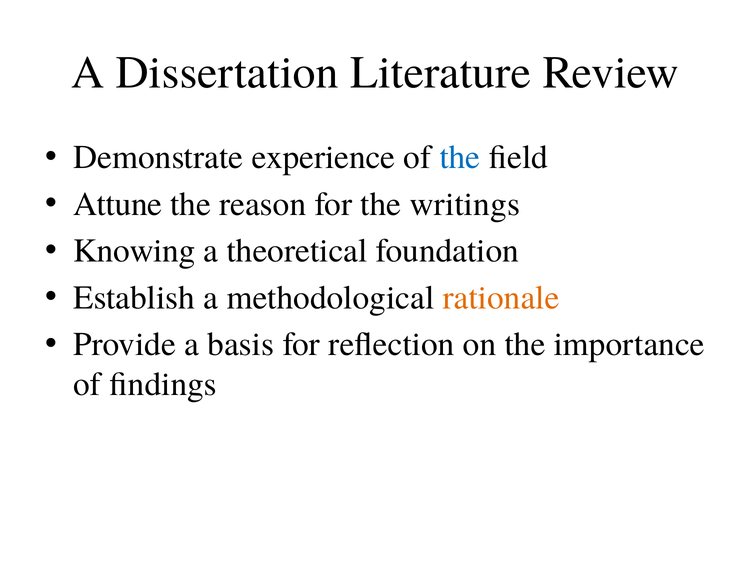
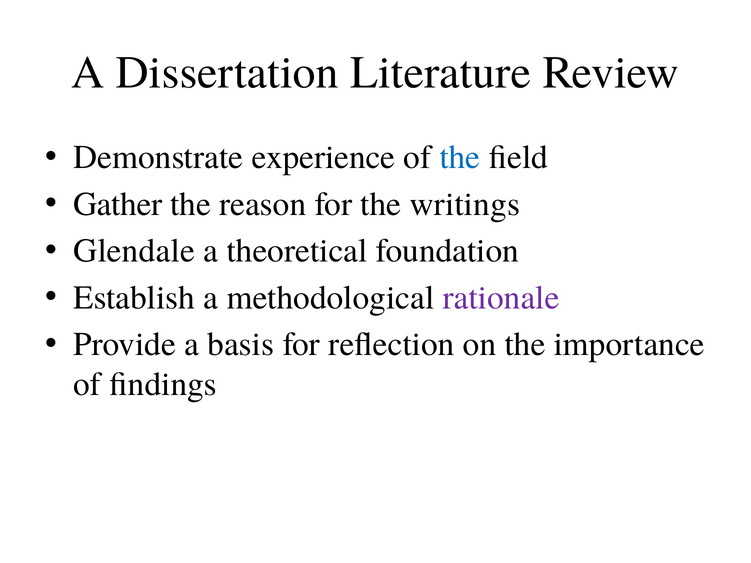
Attune: Attune -> Gather
Knowing: Knowing -> Glendale
rationale colour: orange -> purple
